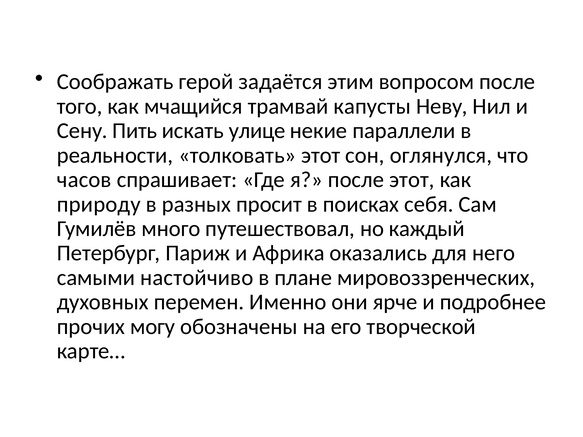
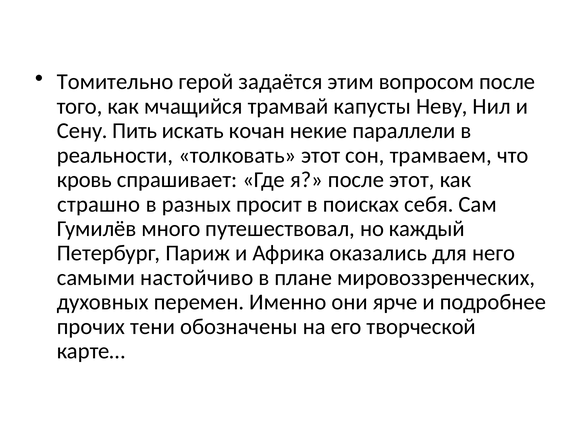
Соображать: Соображать -> Томительно
улице: улице -> кочан
оглянулся: оглянулся -> трамваем
часов: часов -> кровь
природу: природу -> страшно
могу: могу -> тени
